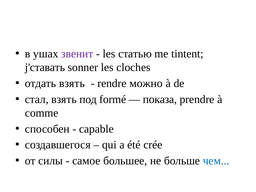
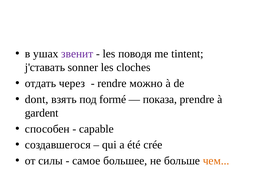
статью: статью -> поводя
отдать взять: взять -> через
стал: стал -> dont
comme: comme -> gardent
чем colour: blue -> orange
